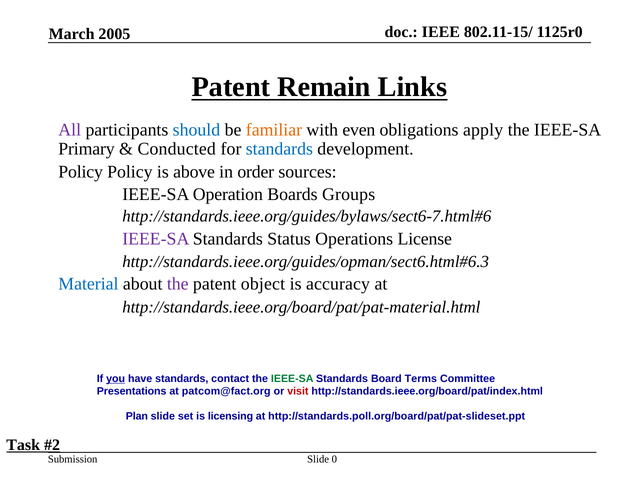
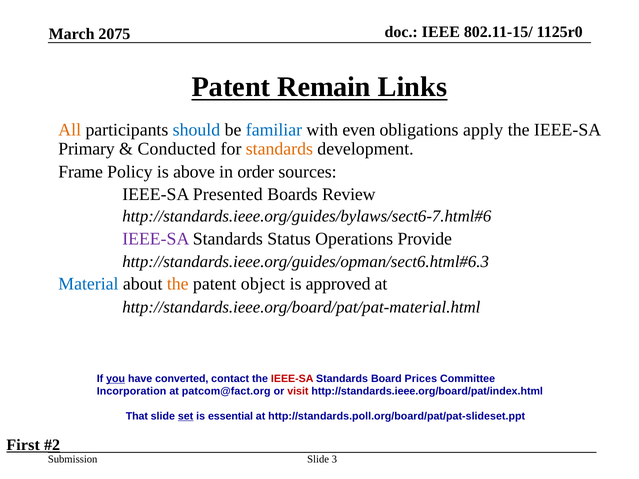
2005: 2005 -> 2075
All colour: purple -> orange
familiar colour: orange -> blue
standards at (279, 149) colour: blue -> orange
Policy at (81, 172): Policy -> Frame
Operation: Operation -> Presented
Groups: Groups -> Review
License: License -> Provide
the at (178, 284) colour: purple -> orange
accuracy: accuracy -> approved
have standards: standards -> converted
IEEE-SA at (292, 379) colour: green -> red
Terms: Terms -> Prices
Presentations: Presentations -> Incorporation
Plan: Plan -> That
set underline: none -> present
licensing: licensing -> essential
Task: Task -> First
0: 0 -> 3
